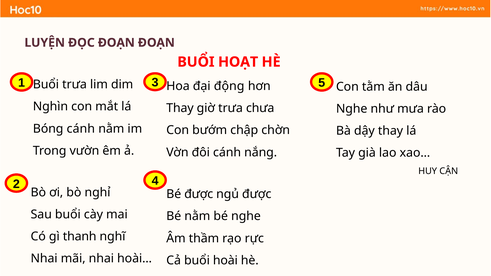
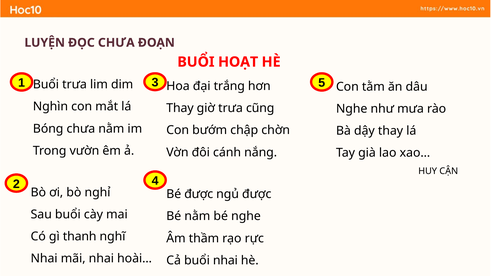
ĐỌC ĐOẠN: ĐOẠN -> CHƯA
động: động -> trắng
chưa: chưa -> cũng
Bóng cánh: cánh -> chưa
buổi hoài: hoài -> nhai
